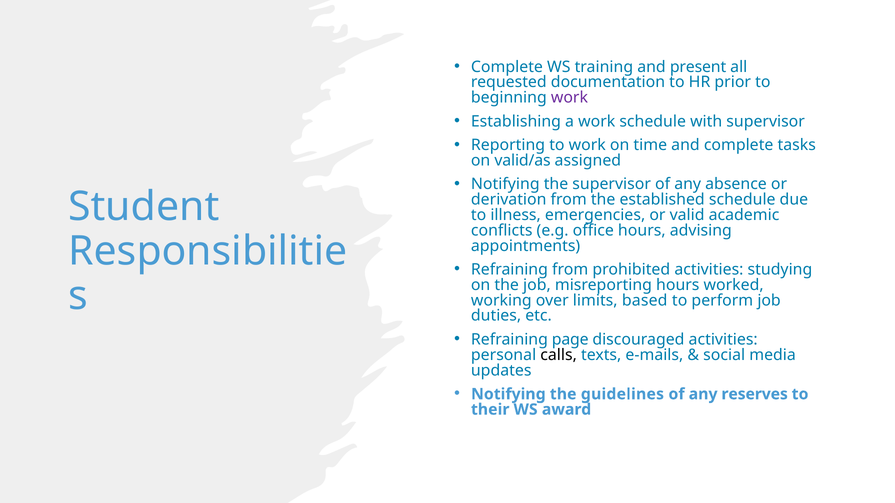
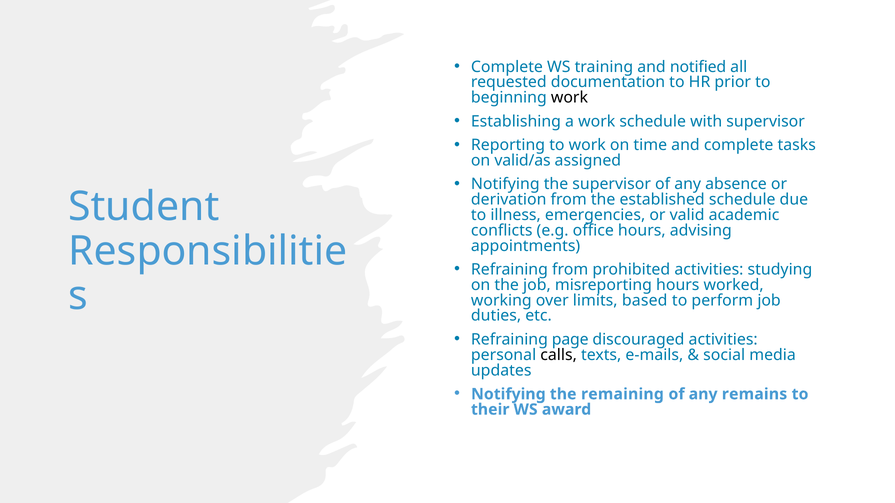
present: present -> notified
work at (569, 98) colour: purple -> black
guidelines: guidelines -> remaining
reserves: reserves -> remains
